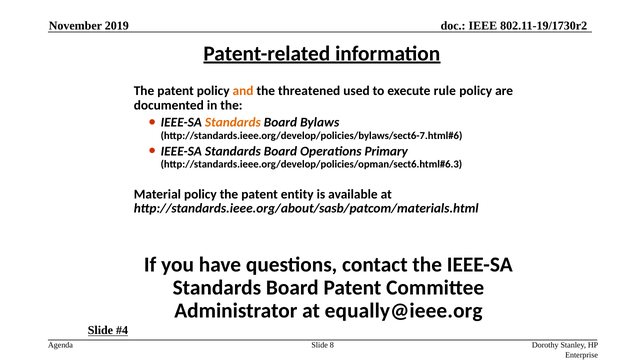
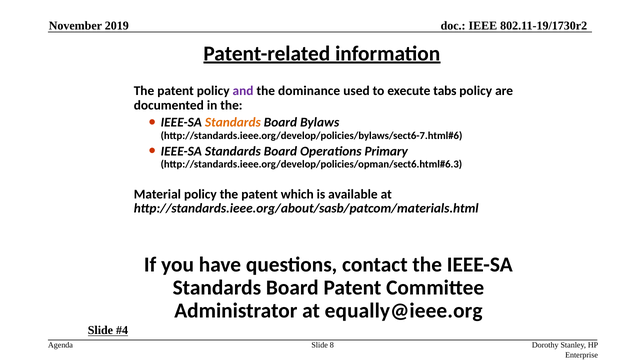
and colour: orange -> purple
threatened: threatened -> dominance
rule: rule -> tabs
entity: entity -> which
